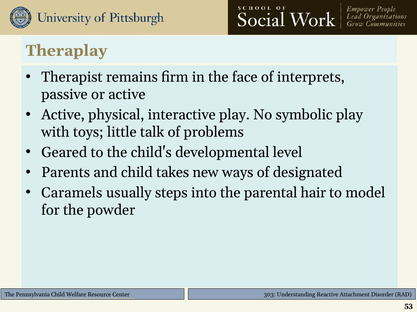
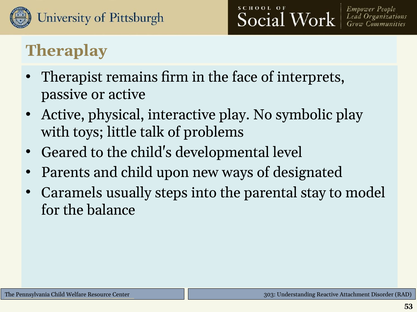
takes: takes -> upon
hair: hair -> stay
powder: powder -> balance
